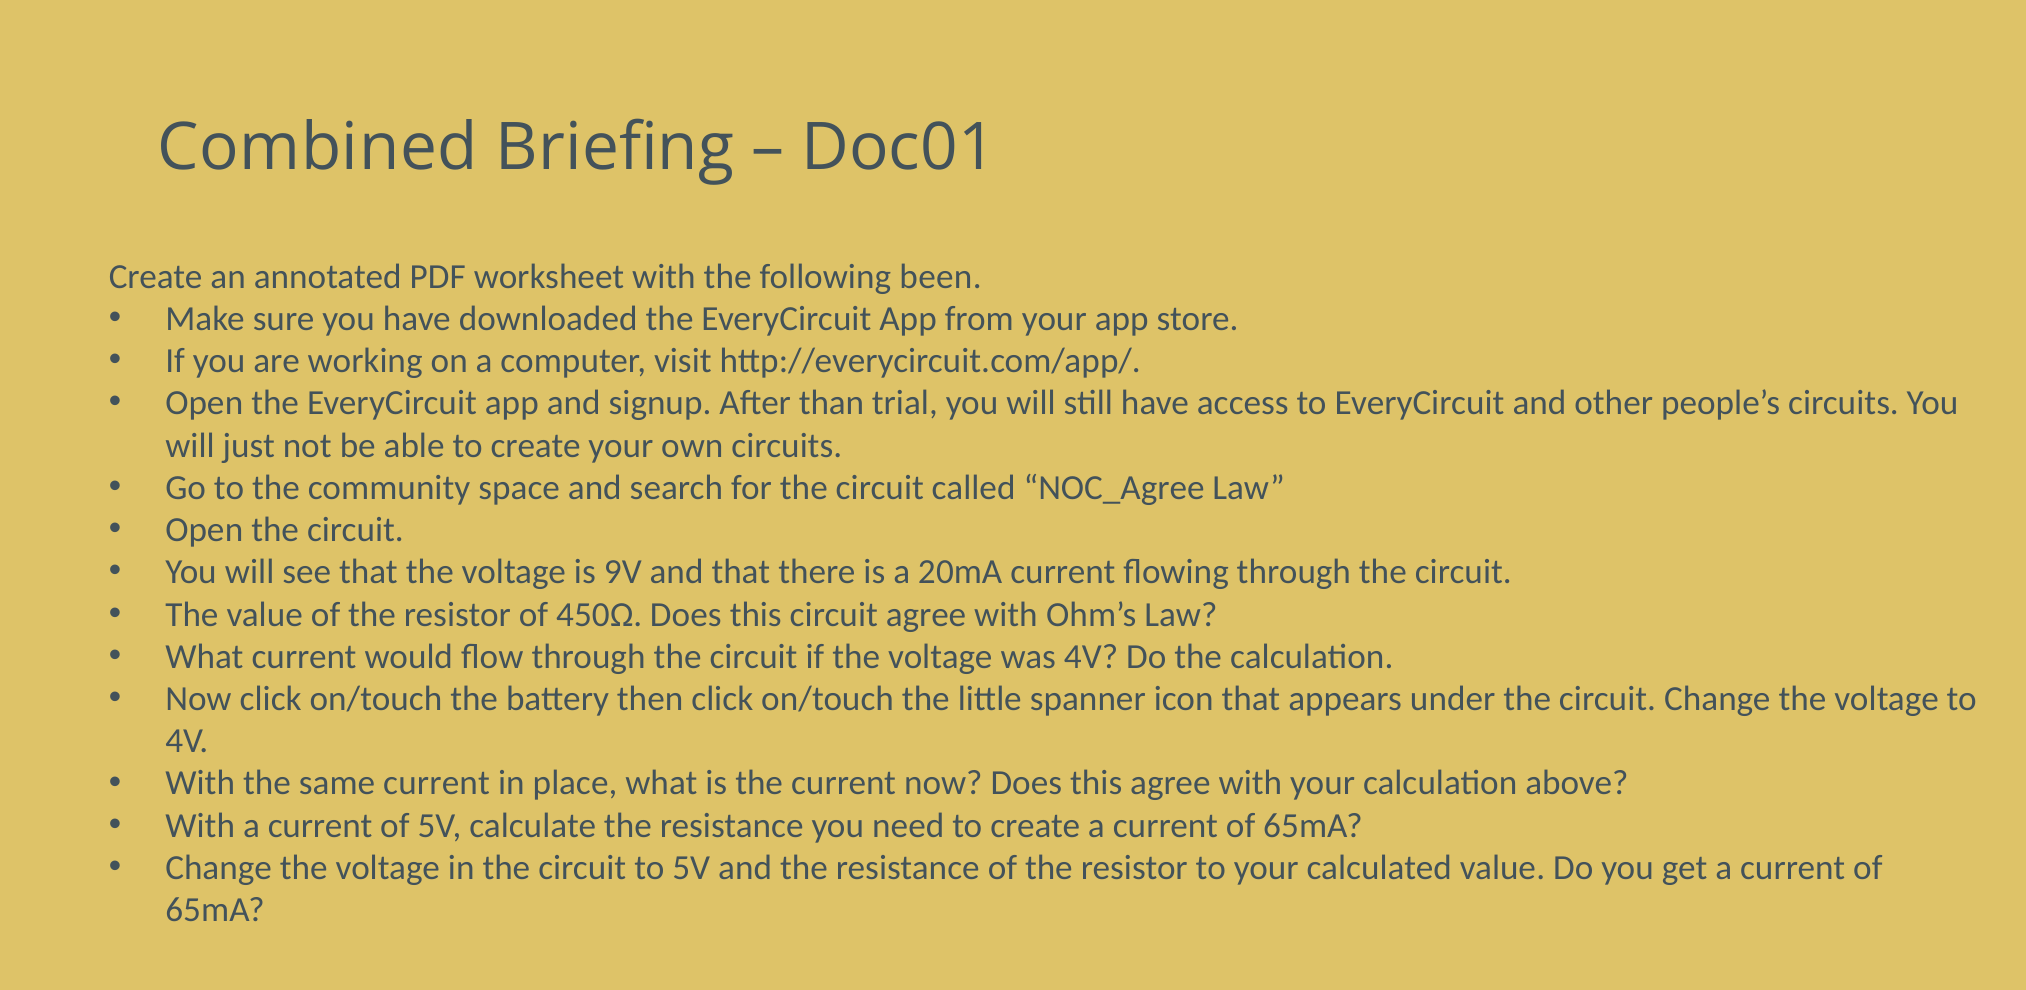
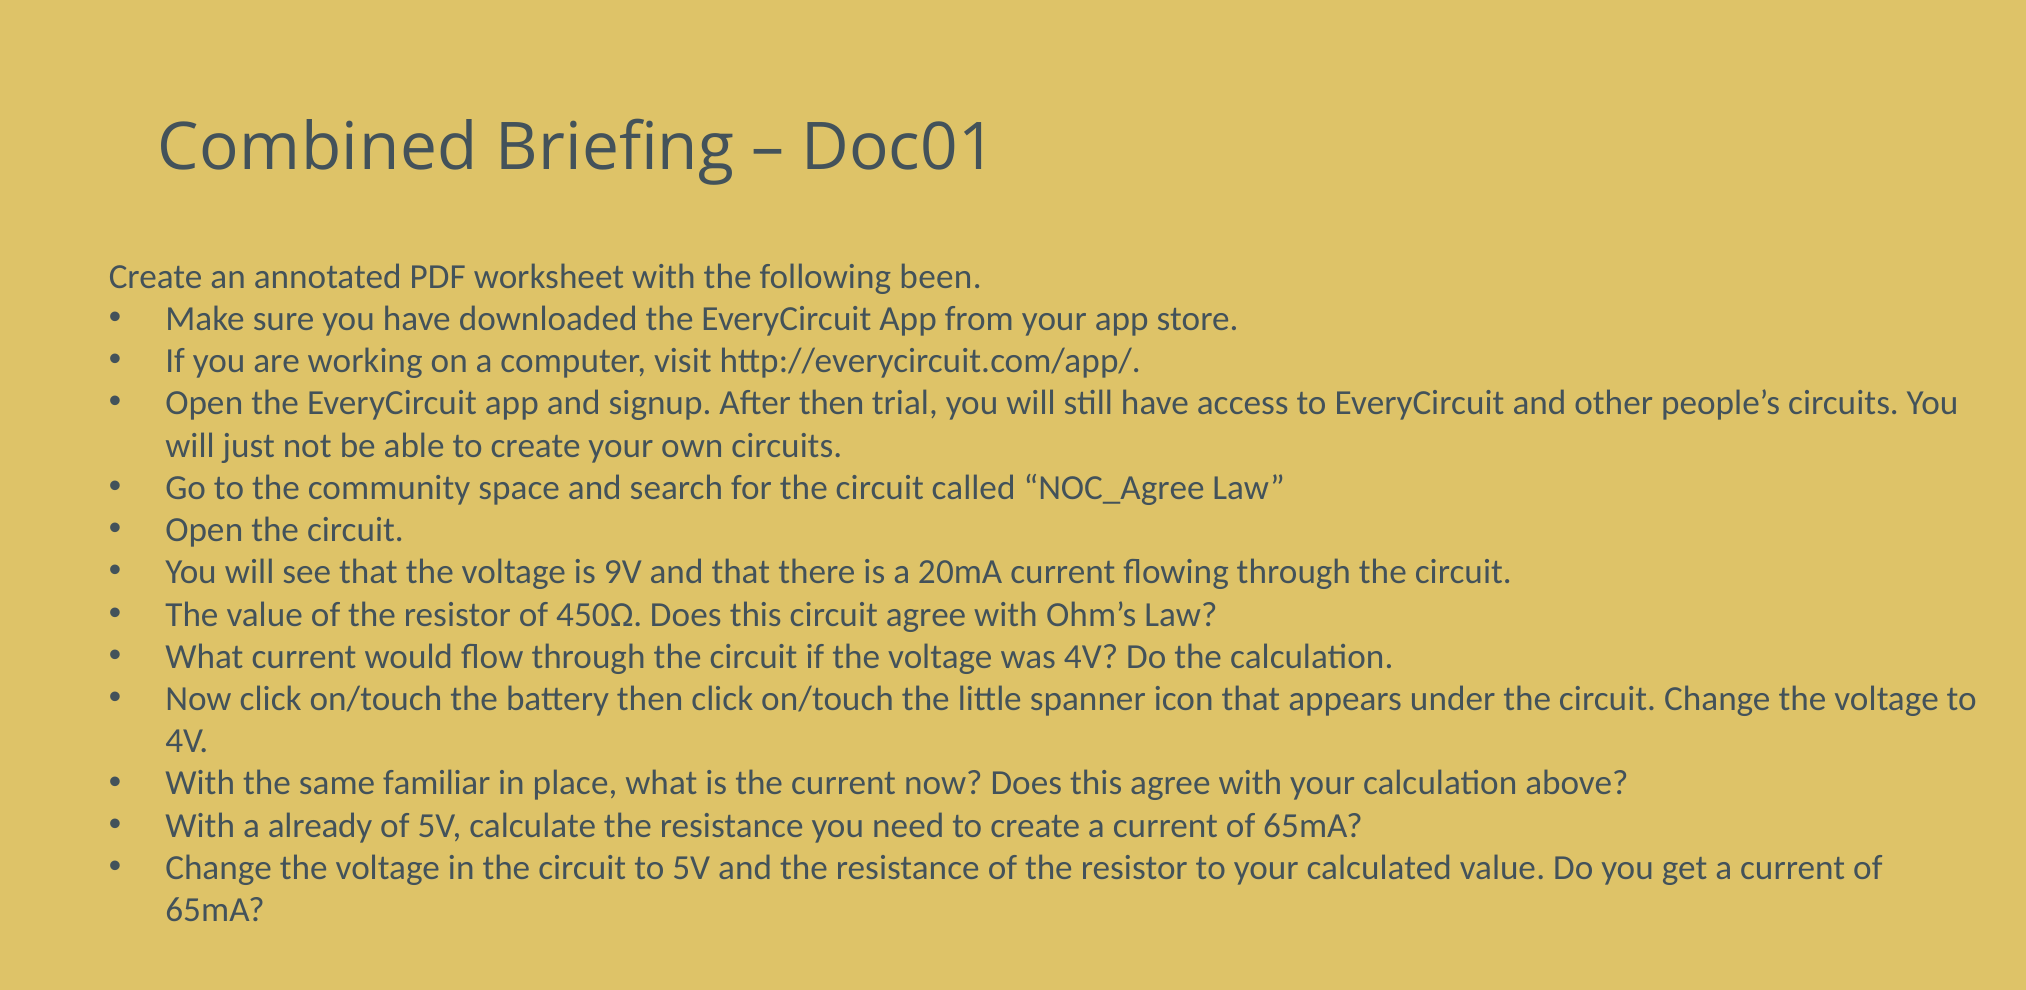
After than: than -> then
same current: current -> familiar
With a current: current -> already
